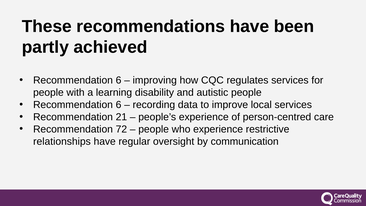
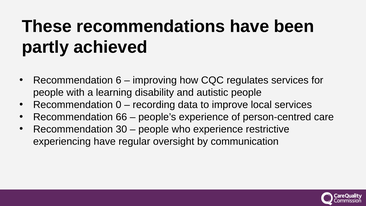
6 at (119, 105): 6 -> 0
21: 21 -> 66
72: 72 -> 30
relationships: relationships -> experiencing
